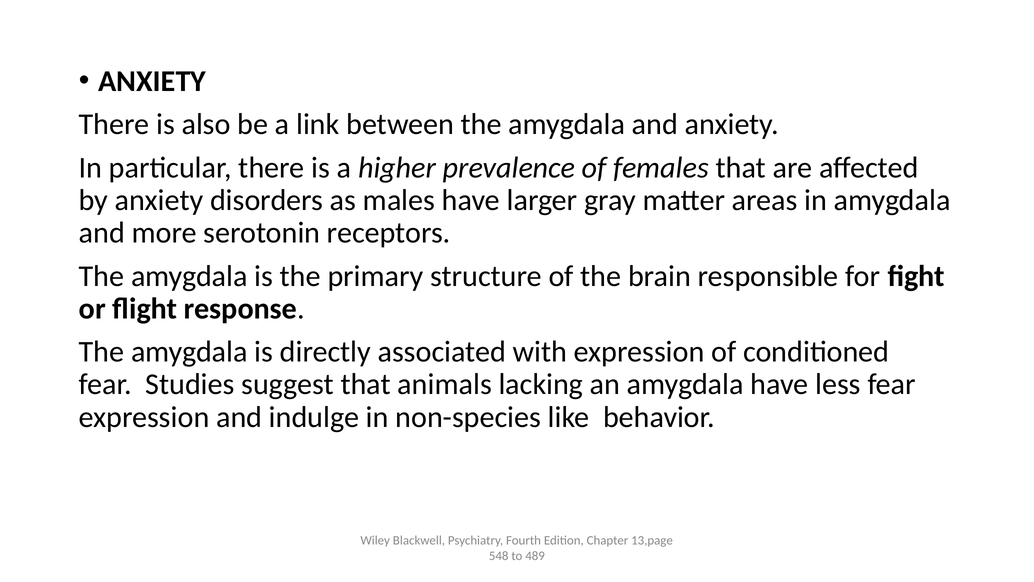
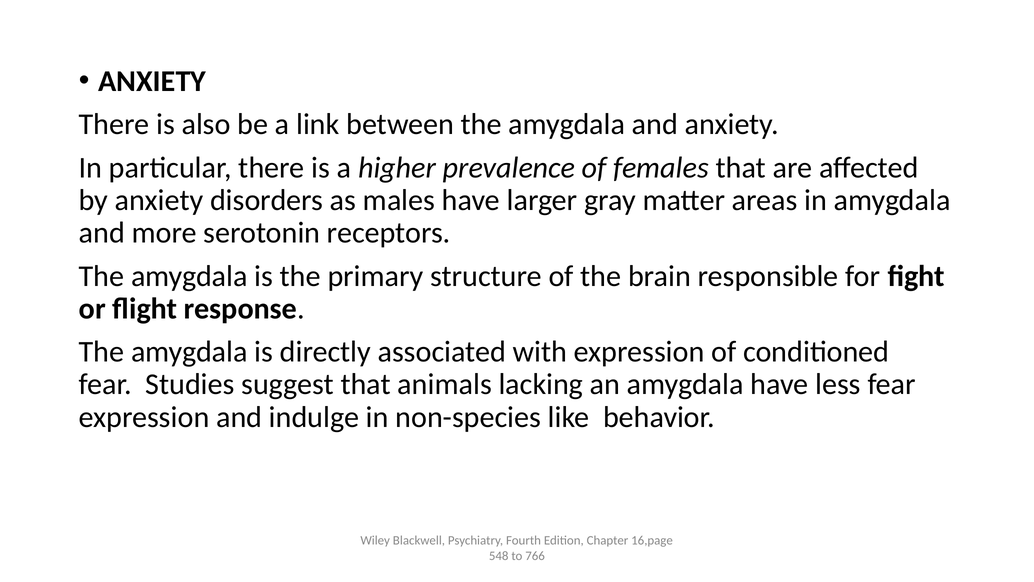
13,page: 13,page -> 16,page
489: 489 -> 766
